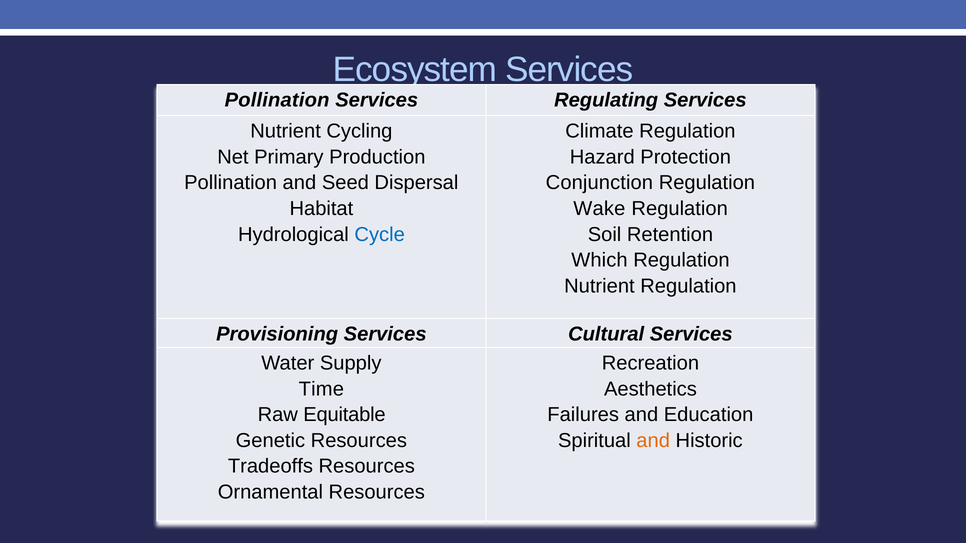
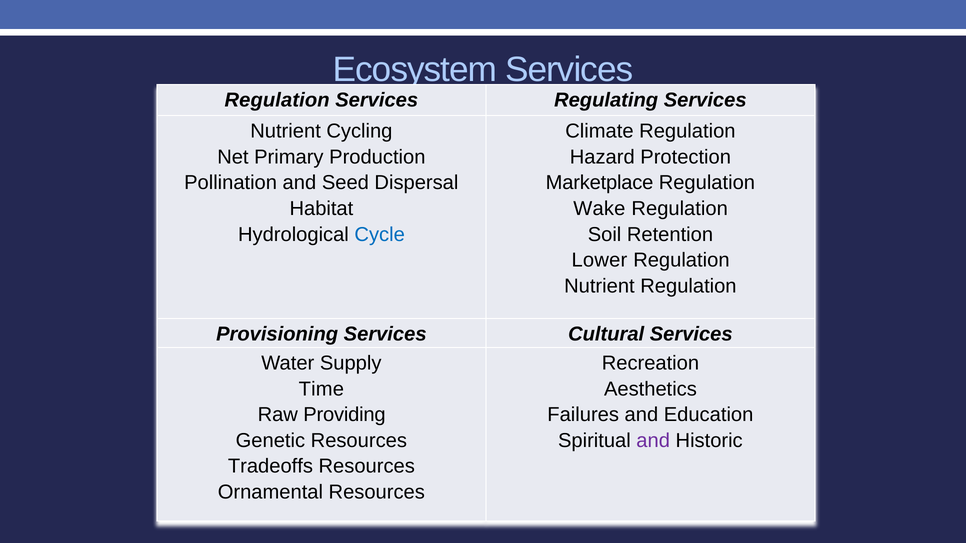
Pollination at (277, 100): Pollination -> Regulation
Conjunction: Conjunction -> Marketplace
Which: Which -> Lower
Equitable: Equitable -> Providing
and at (653, 441) colour: orange -> purple
